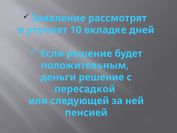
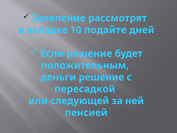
уточнят: уточнят -> вкладке
вкладке: вкладке -> подайте
